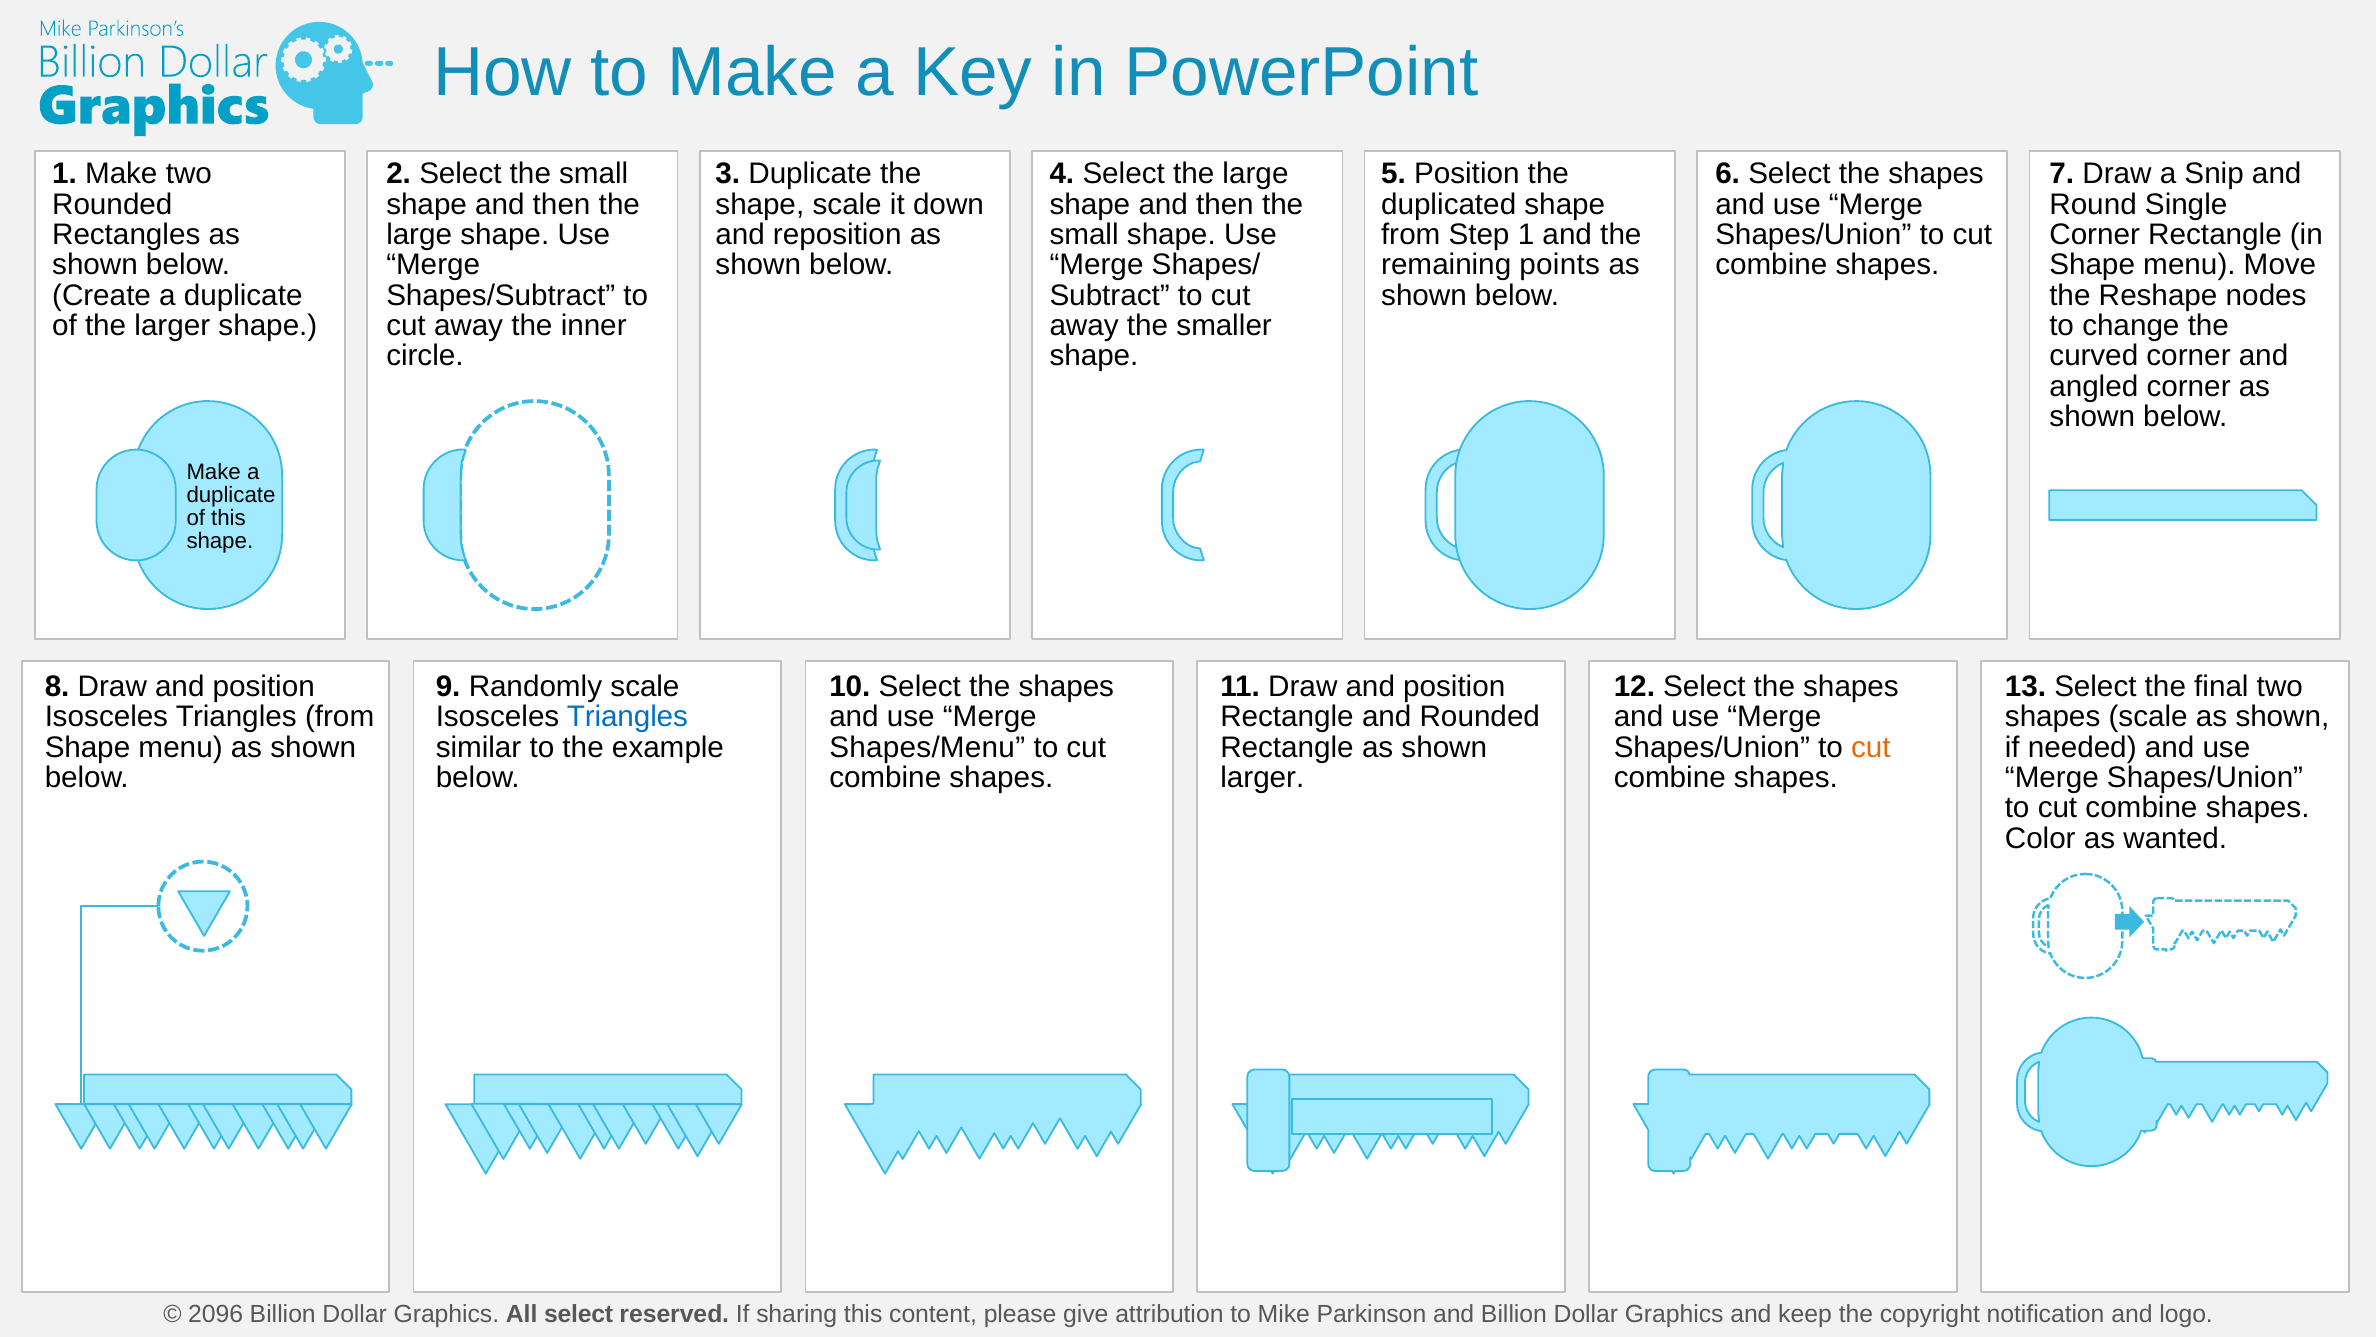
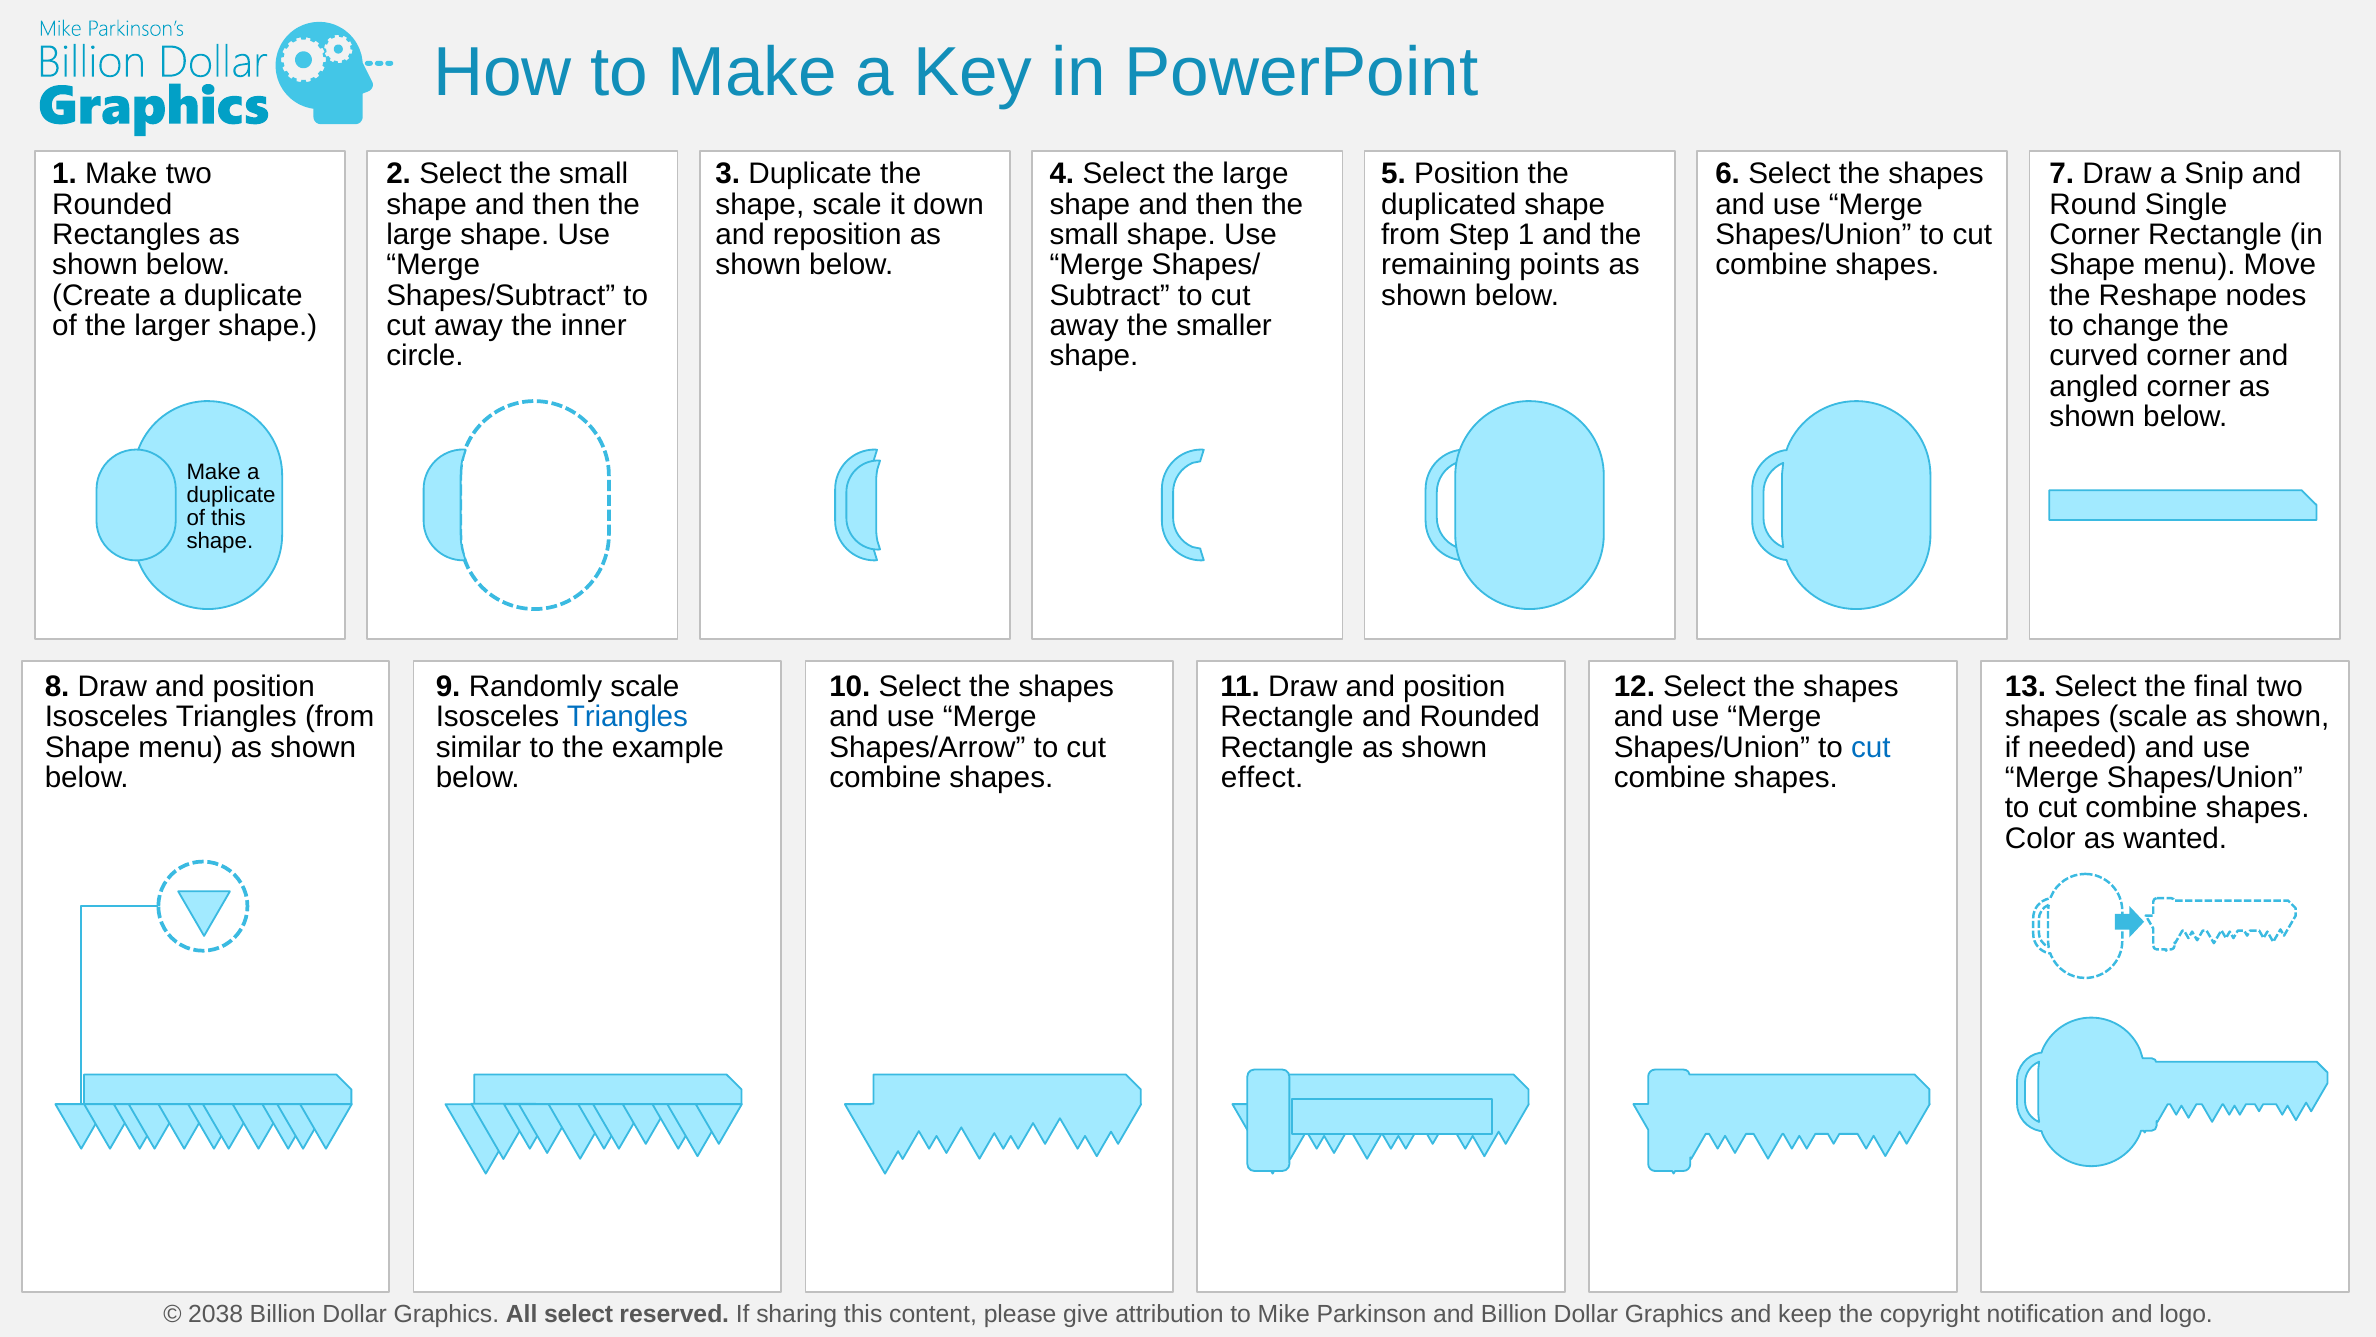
Shapes/Menu: Shapes/Menu -> Shapes/Arrow
cut at (1871, 747) colour: orange -> blue
larger at (1262, 777): larger -> effect
2096: 2096 -> 2038
